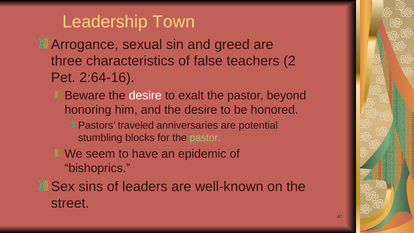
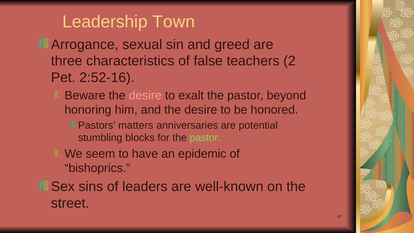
2:64-16: 2:64-16 -> 2:52-16
desire at (145, 95) colour: white -> pink
traveled: traveled -> matters
